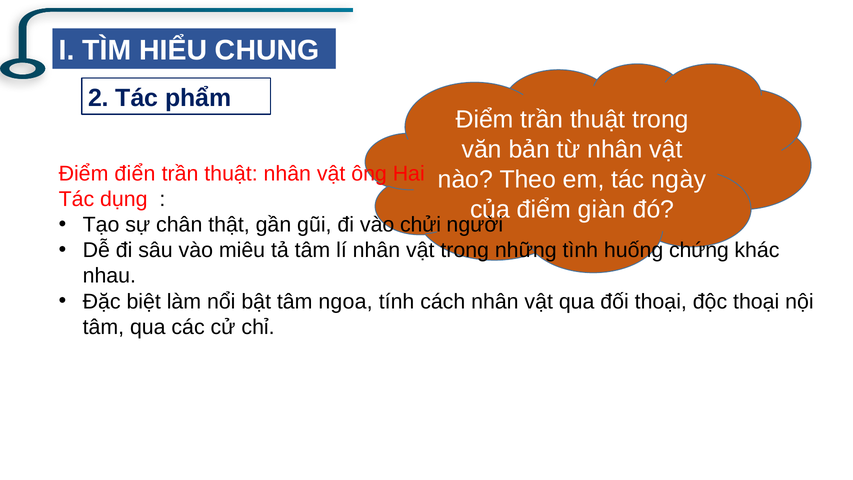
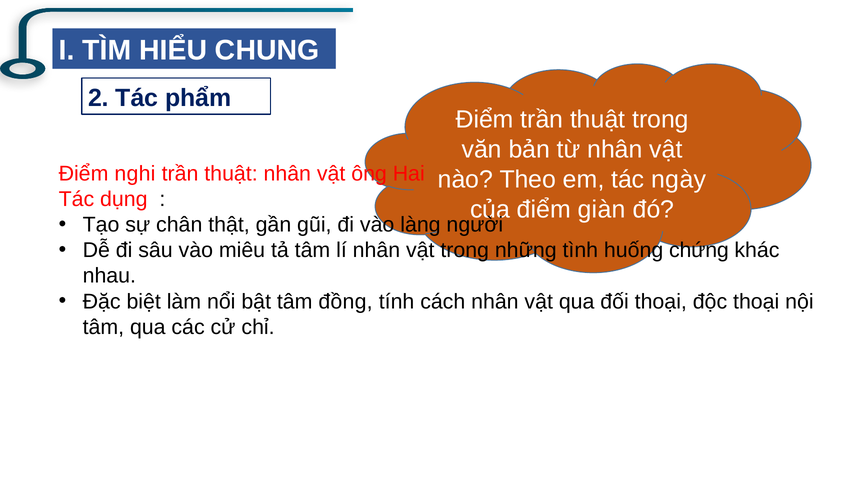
điển: điển -> nghi
chửi: chửi -> làng
ngoa: ngoa -> đồng
